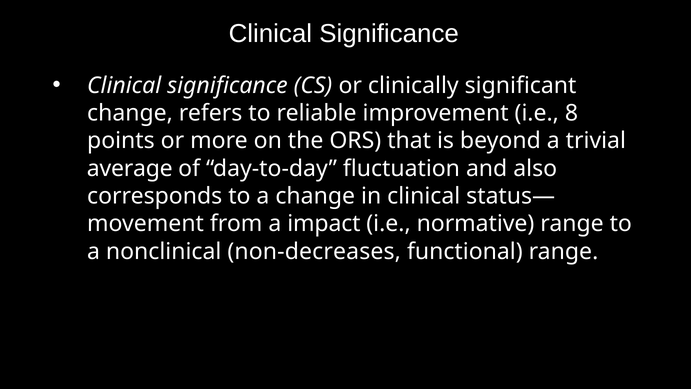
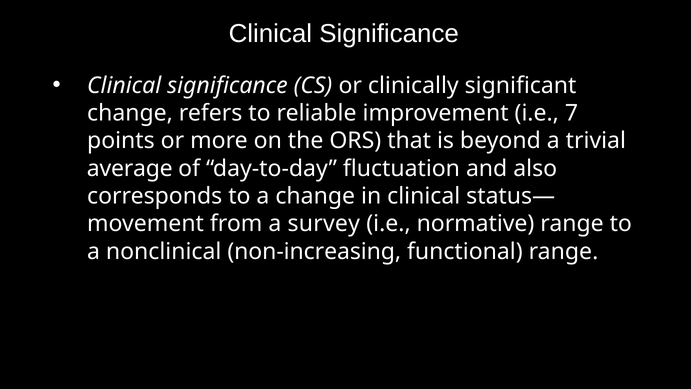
8: 8 -> 7
impact: impact -> survey
non-decreases: non-decreases -> non-increasing
